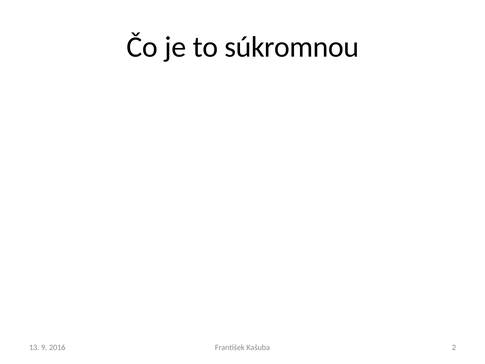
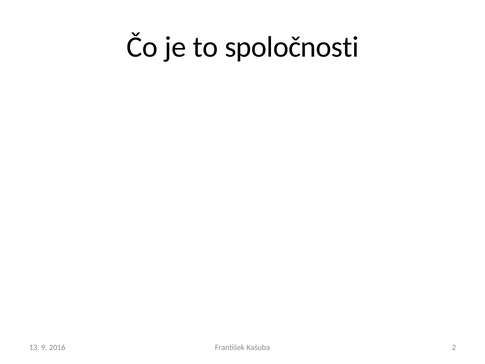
súkromnou: súkromnou -> spoločnosti
